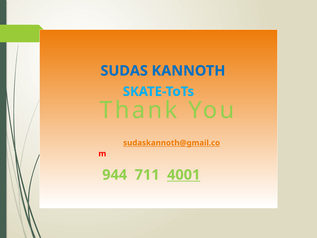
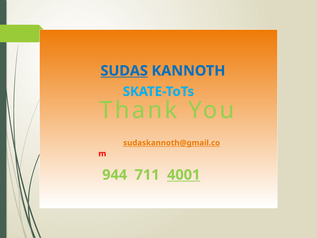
SUDAS underline: none -> present
